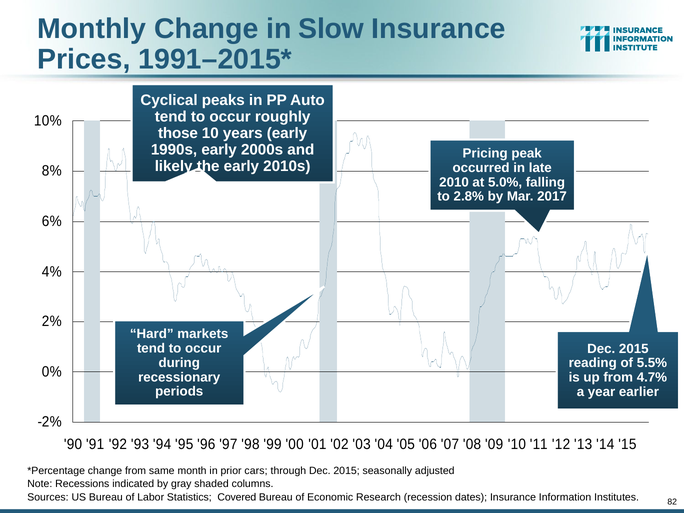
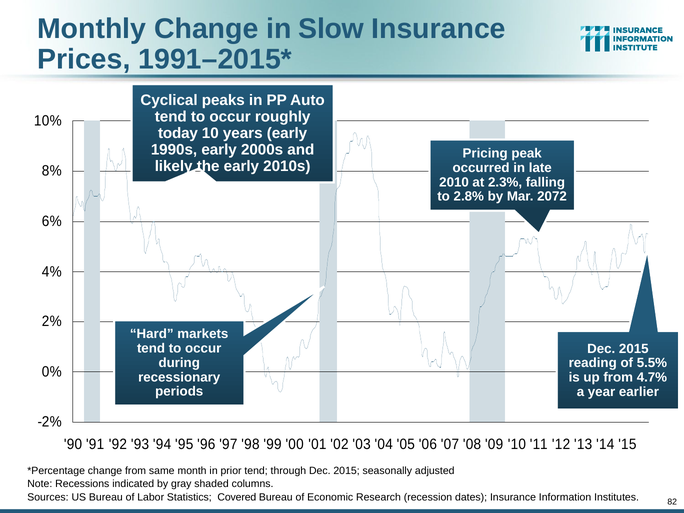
those: those -> today
5.0%: 5.0% -> 2.3%
2017: 2017 -> 2072
prior cars: cars -> tend
